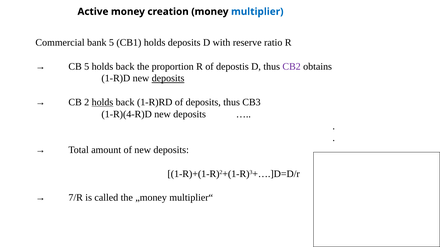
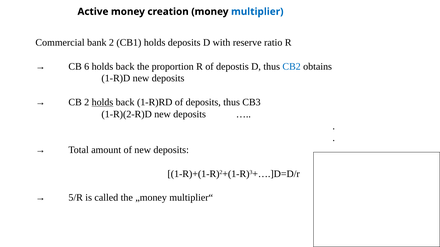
bank 5: 5 -> 2
CB 5: 5 -> 6
CB2 colour: purple -> blue
deposits at (168, 79) underline: present -> none
1-R)(4-R)D: 1-R)(4-R)D -> 1-R)(2-R)D
7/R: 7/R -> 5/R
